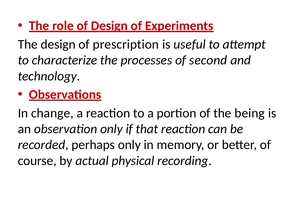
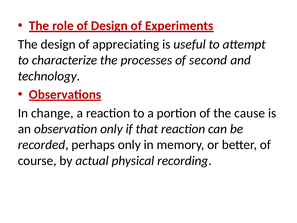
prescription: prescription -> appreciating
being: being -> cause
